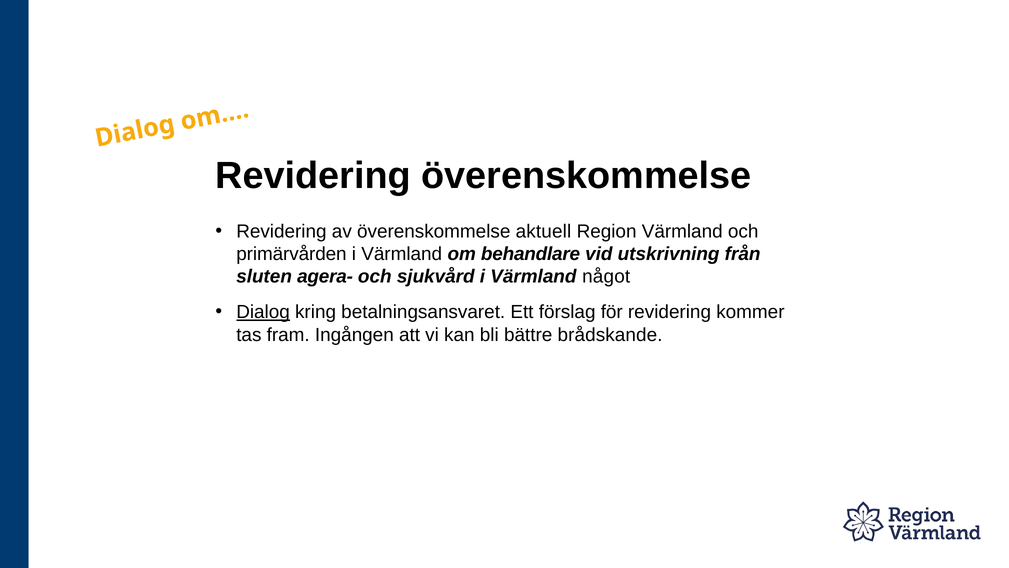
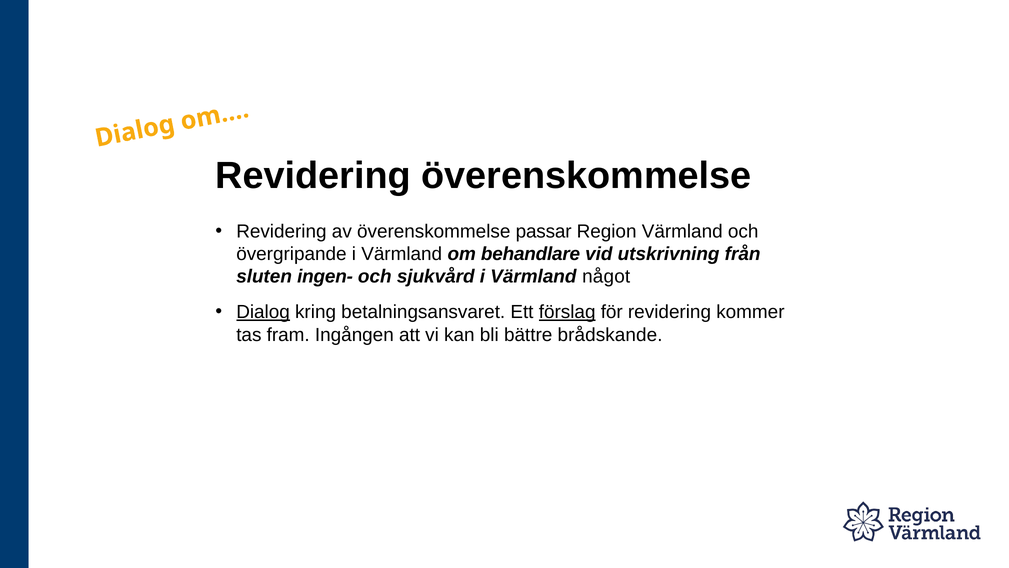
aktuell: aktuell -> passar
primärvården: primärvården -> övergripande
agera-: agera- -> ingen-
förslag underline: none -> present
